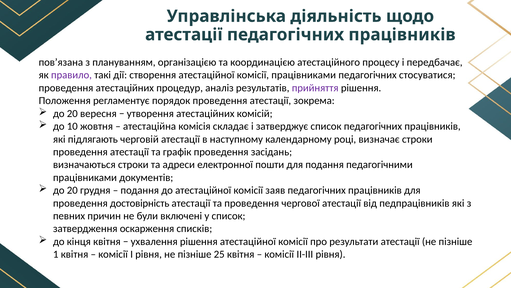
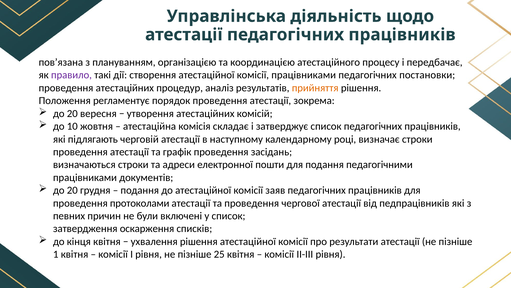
стосуватися: стосуватися -> постановки
прийняття colour: purple -> orange
достовірність: достовірність -> протоколами
